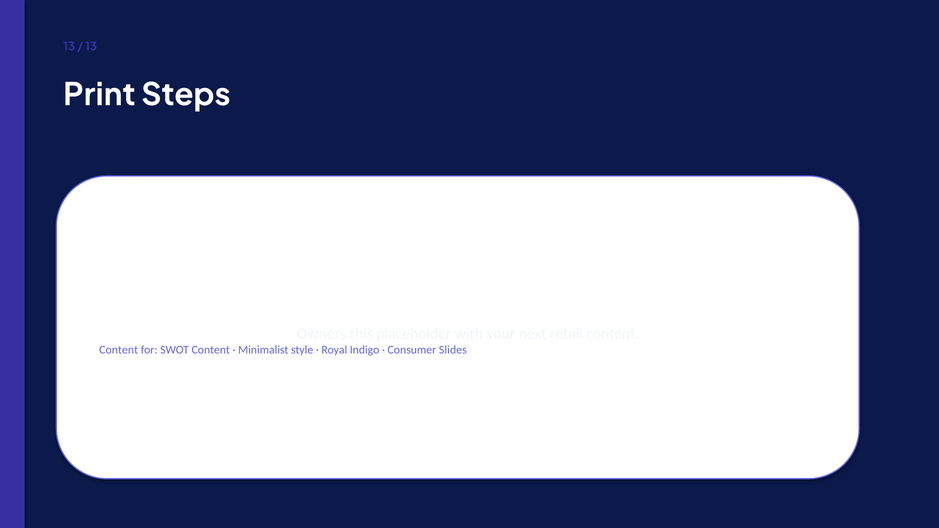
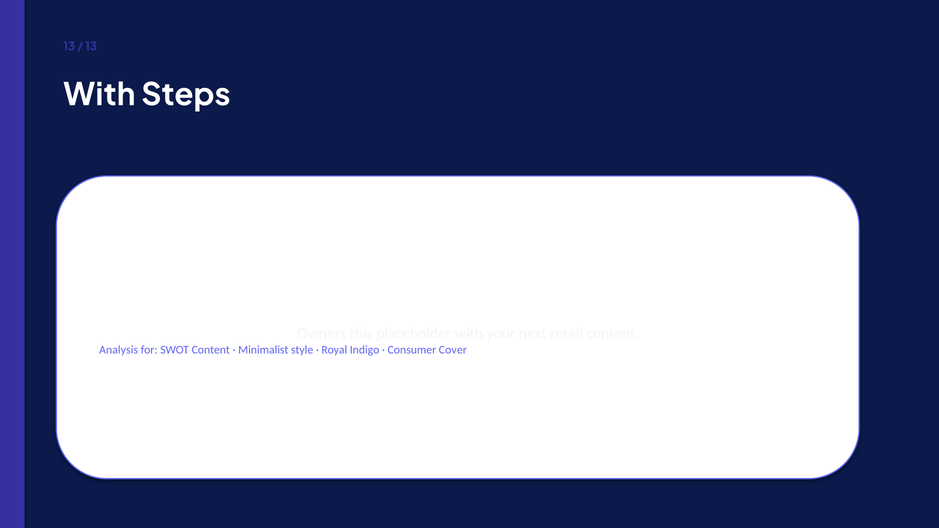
Print at (99, 95): Print -> With
Content at (119, 350): Content -> Analysis
Slides: Slides -> Cover
